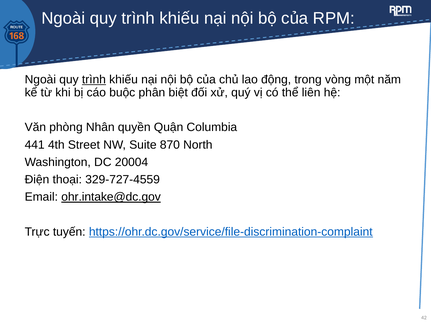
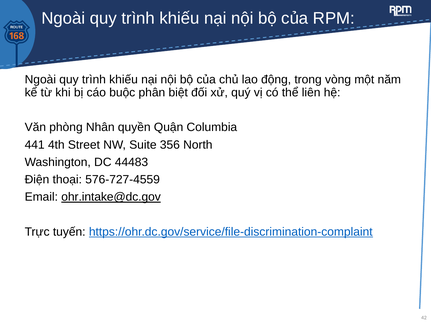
trình at (94, 80) underline: present -> none
870: 870 -> 356
20004: 20004 -> 44483
329-727-4559: 329-727-4559 -> 576-727-4559
